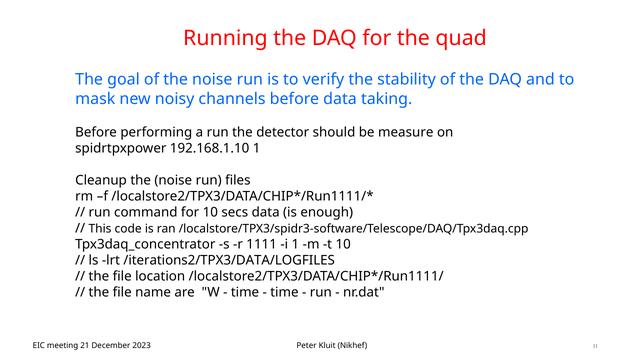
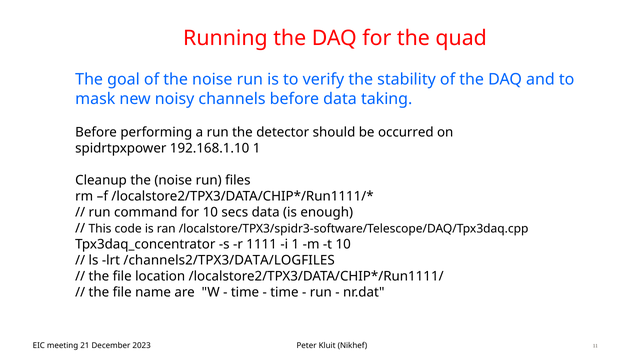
measure: measure -> occurred
/iterations2/TPX3/DATA/LOGFILES: /iterations2/TPX3/DATA/LOGFILES -> /channels2/TPX3/DATA/LOGFILES
